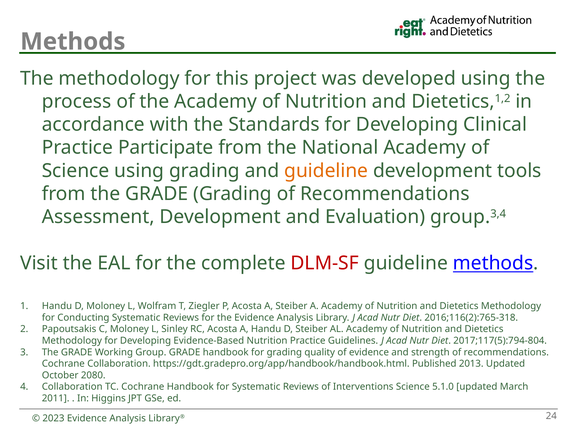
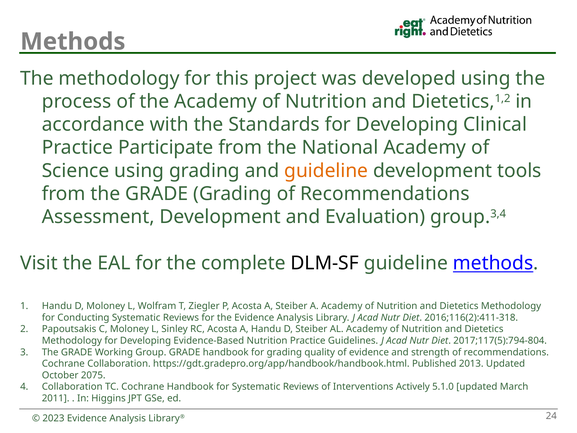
DLM-SF colour: red -> black
2016;116(2):765-318: 2016;116(2):765-318 -> 2016;116(2):411-318
2080: 2080 -> 2075
Interventions Science: Science -> Actively
